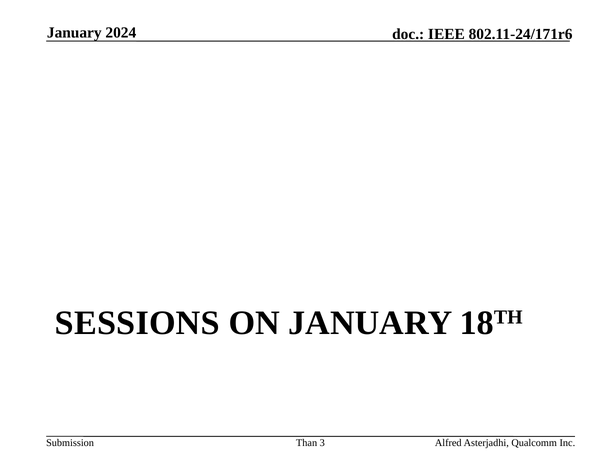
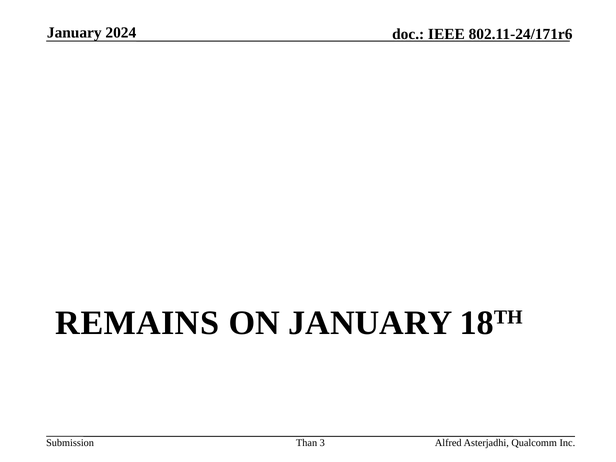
SESSIONS: SESSIONS -> REMAINS
